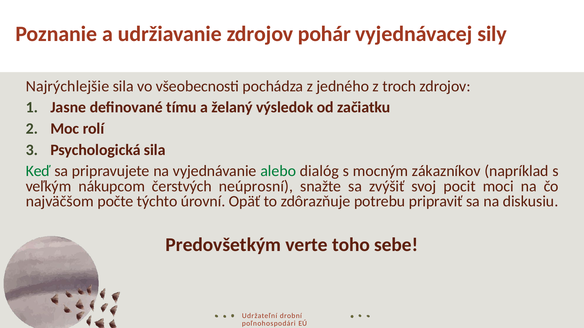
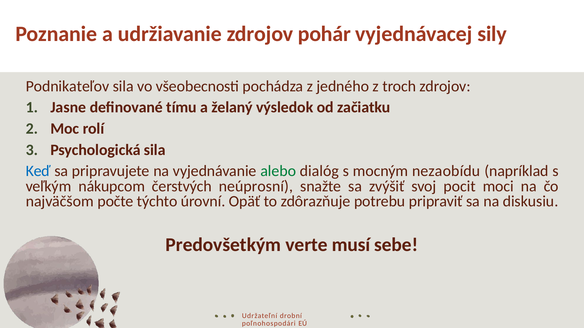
Najrýchlejšie: Najrýchlejšie -> Podnikateľov
Keď colour: green -> blue
zákazníkov: zákazníkov -> nezaobídu
toho: toho -> musí
